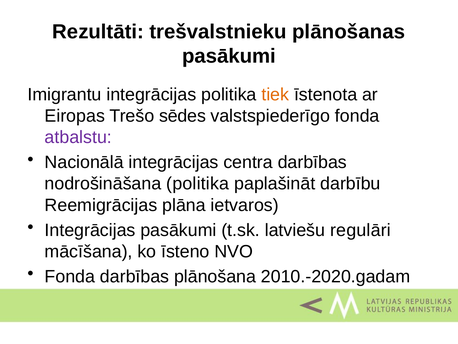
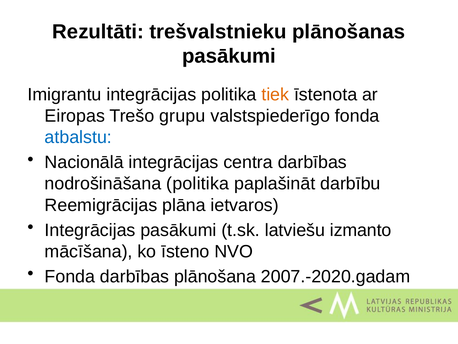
sēdes: sēdes -> grupu
atbalstu colour: purple -> blue
regulāri: regulāri -> izmanto
2010.-2020.gadam: 2010.-2020.gadam -> 2007.-2020.gadam
